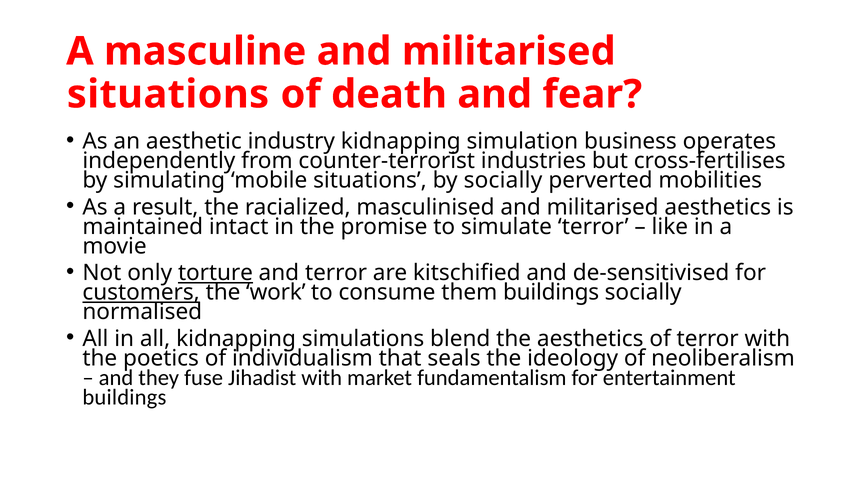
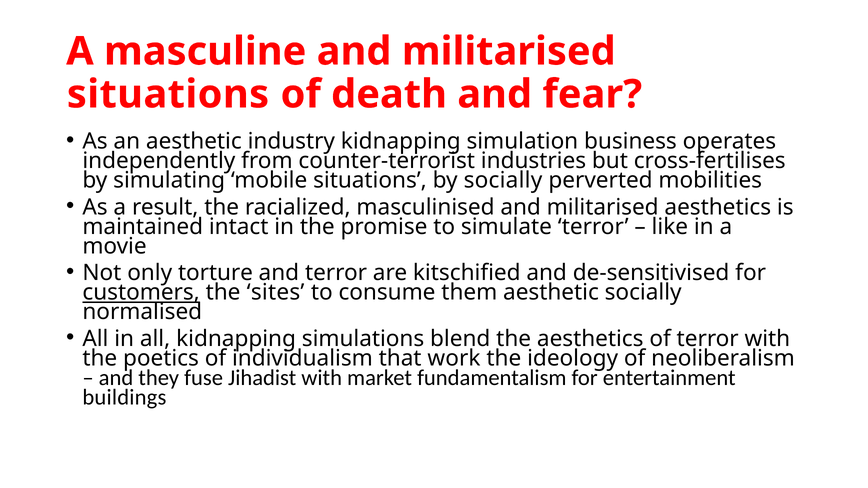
torture underline: present -> none
work: work -> sites
them buildings: buildings -> aesthetic
seals: seals -> work
